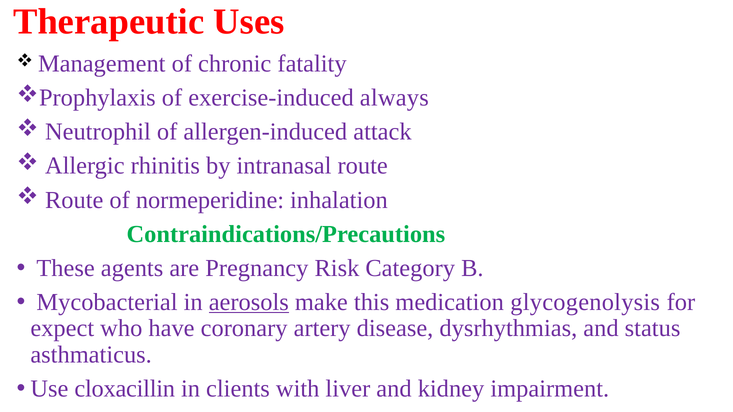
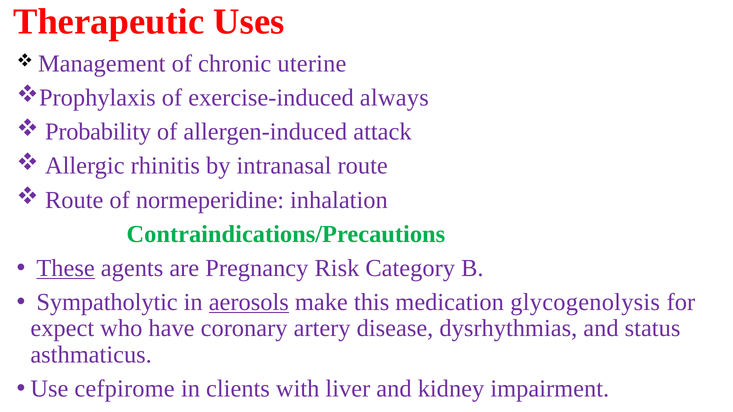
fatality: fatality -> uterine
Neutrophil: Neutrophil -> Probability
These underline: none -> present
Mycobacterial: Mycobacterial -> Sympatholytic
cloxacillin: cloxacillin -> cefpirome
